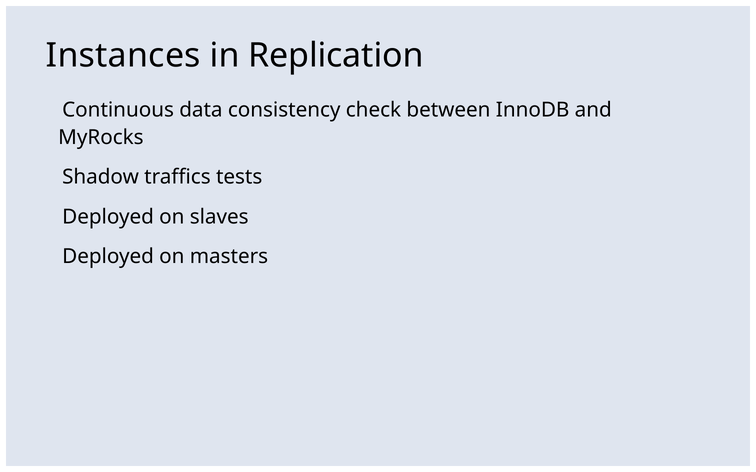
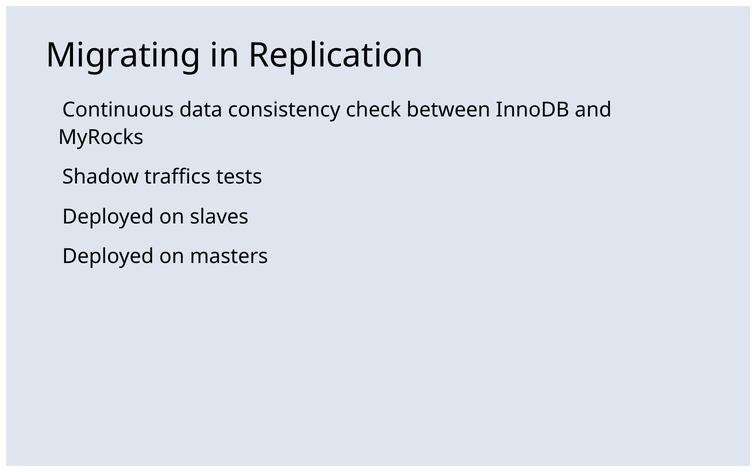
Instances: Instances -> Migrating
